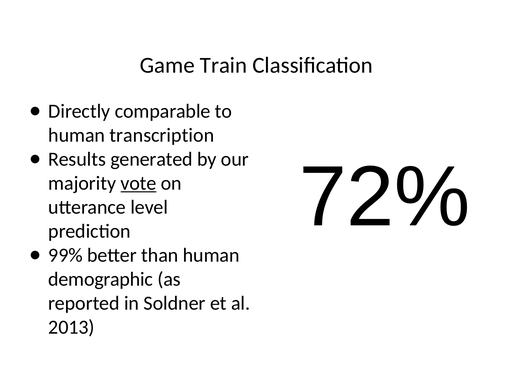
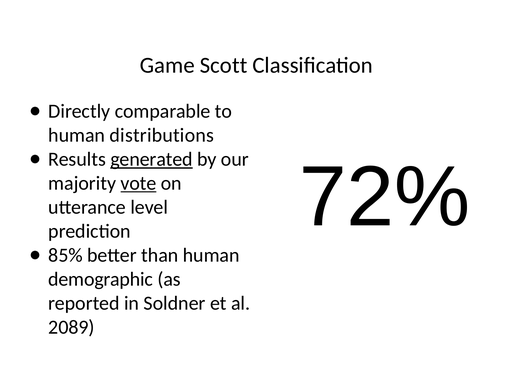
Train: Train -> Scott
transcription: transcription -> distributions
generated underline: none -> present
99%: 99% -> 85%
2013: 2013 -> 2089
